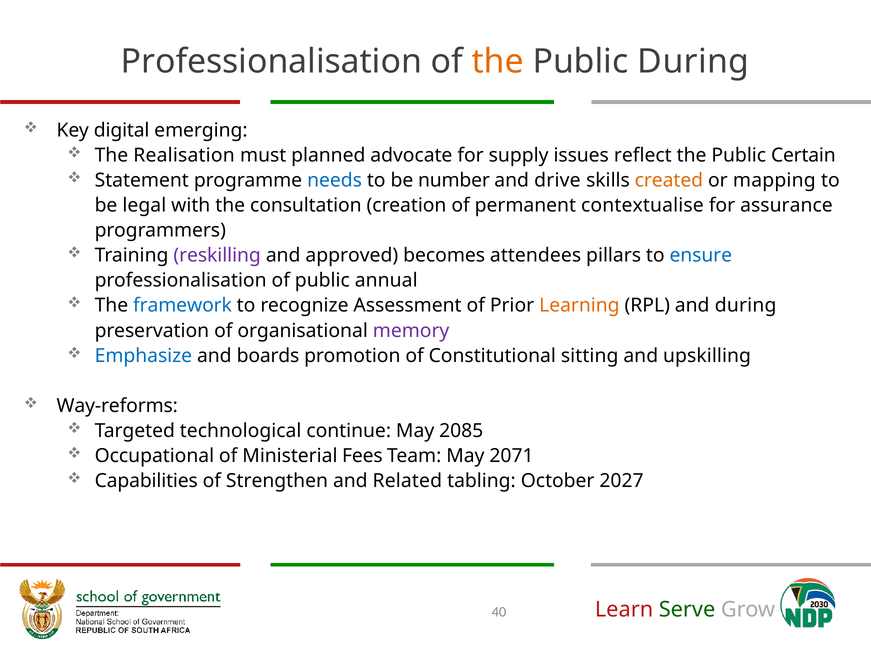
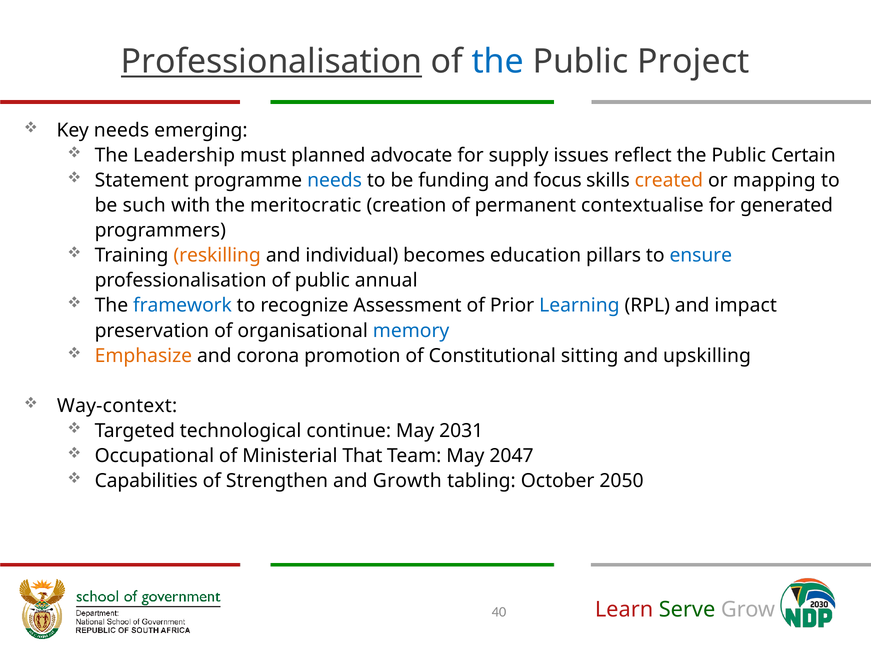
Professionalisation at (271, 62) underline: none -> present
the at (498, 62) colour: orange -> blue
Public During: During -> Project
Key digital: digital -> needs
Realisation: Realisation -> Leadership
number: number -> funding
drive: drive -> focus
legal: legal -> such
consultation: consultation -> meritocratic
assurance: assurance -> generated
reskilling colour: purple -> orange
approved: approved -> individual
attendees: attendees -> education
Learning colour: orange -> blue
and during: during -> impact
memory colour: purple -> blue
Emphasize colour: blue -> orange
boards: boards -> corona
Way-reforms: Way-reforms -> Way-context
2085: 2085 -> 2031
Fees: Fees -> That
2071: 2071 -> 2047
Related: Related -> Growth
2027: 2027 -> 2050
